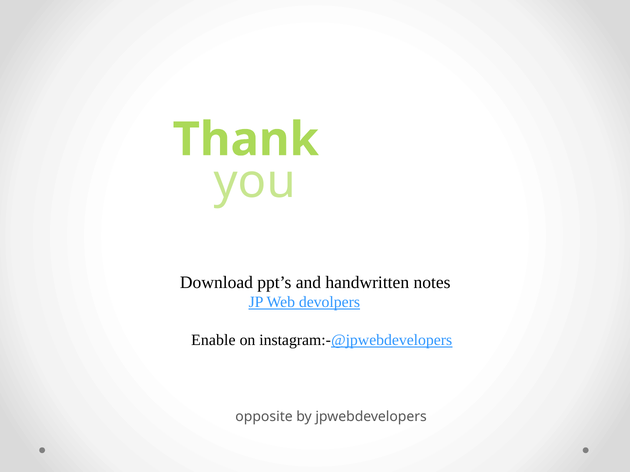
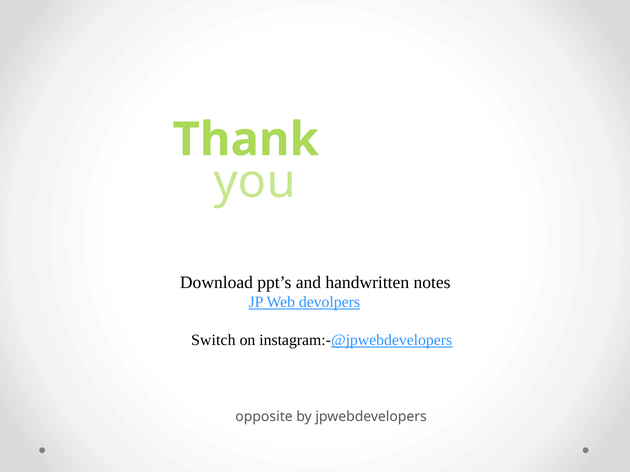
Enable: Enable -> Switch
